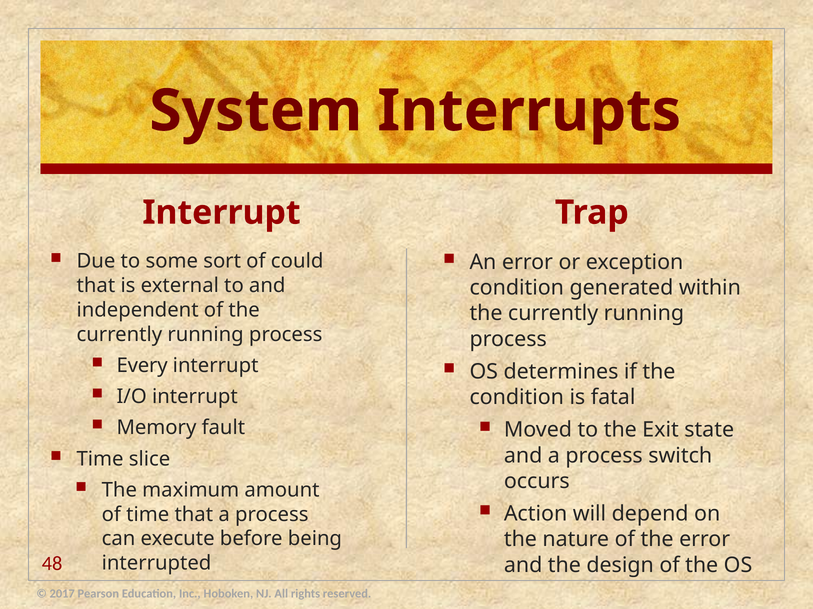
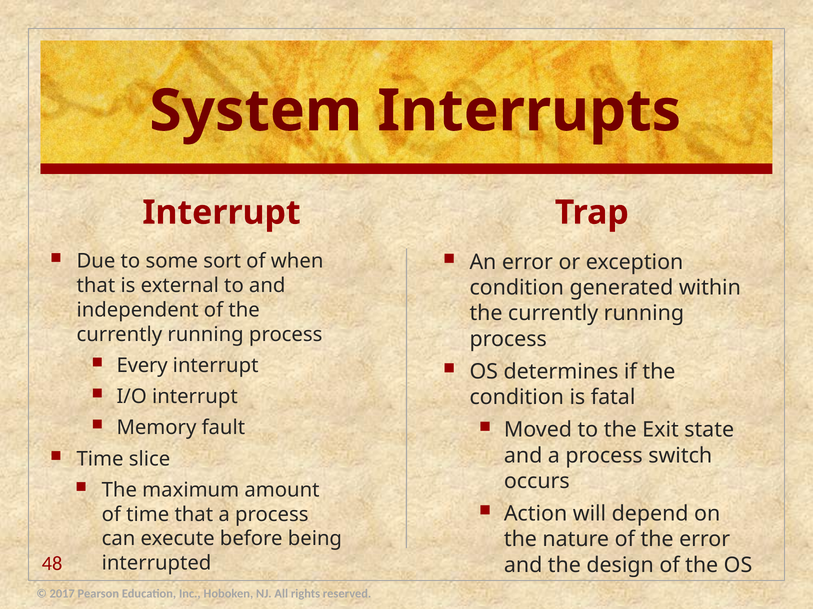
could: could -> when
